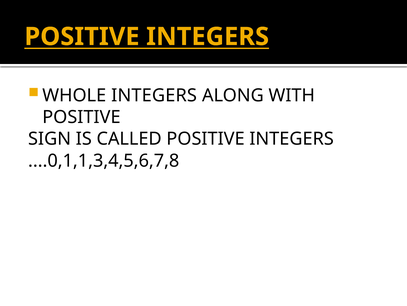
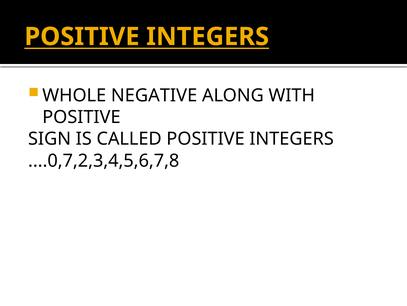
WHOLE INTEGERS: INTEGERS -> NEGATIVE
....0,1,1,3,4,5,6,7,8: ....0,1,1,3,4,5,6,7,8 -> ....0,7,2,3,4,5,6,7,8
